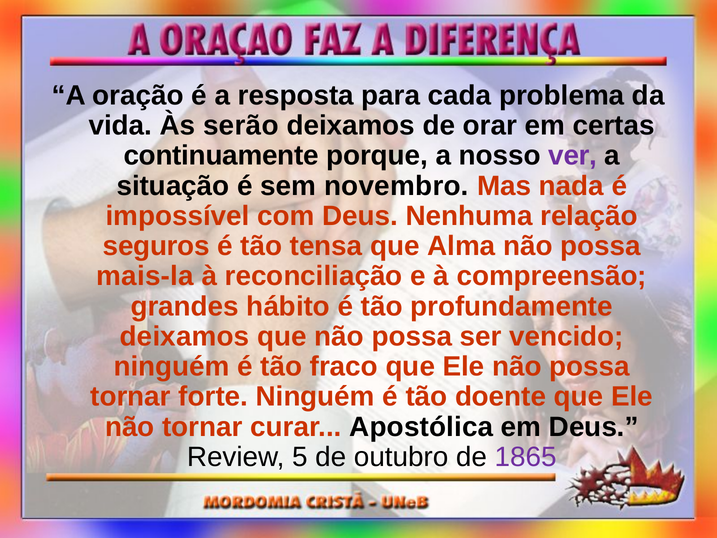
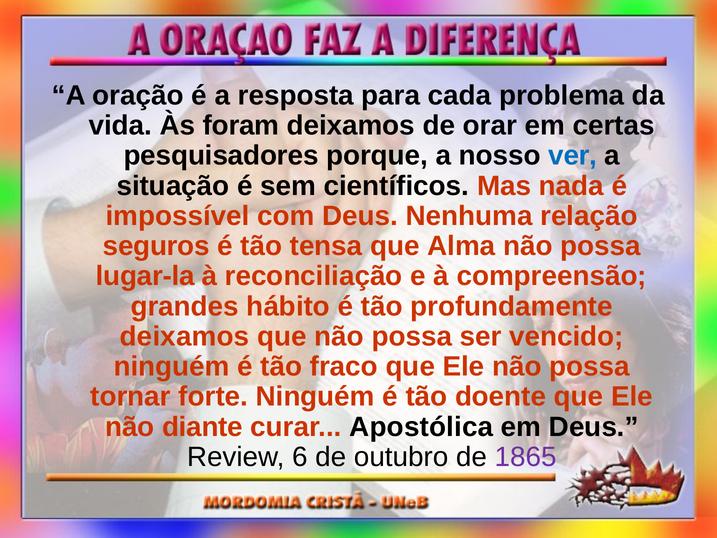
serão: serão -> foram
continuamente: continuamente -> pesquisadores
ver colour: purple -> blue
novembro: novembro -> científicos
mais-la: mais-la -> lugar-la
não tornar: tornar -> diante
5: 5 -> 6
